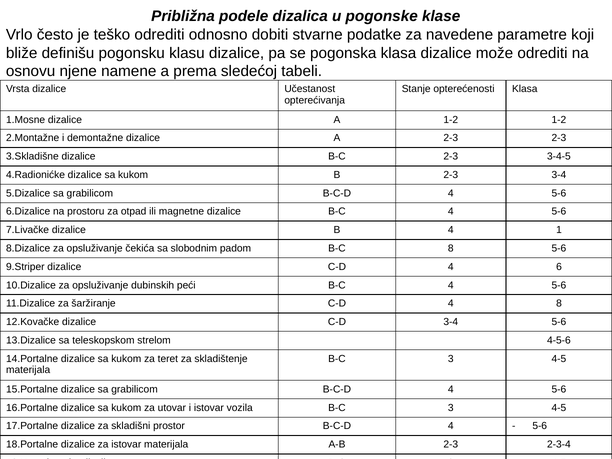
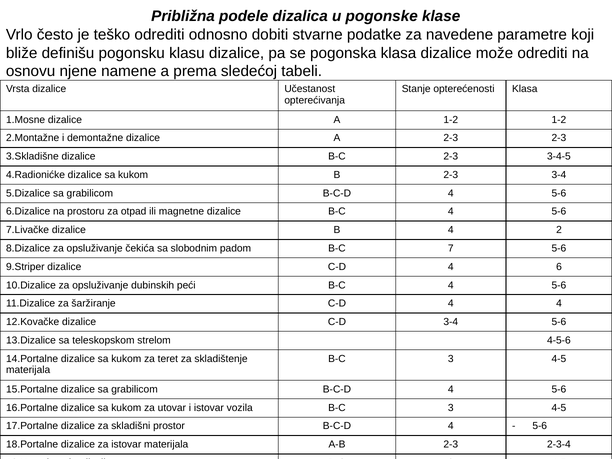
1: 1 -> 2
B-C 8: 8 -> 7
4 8: 8 -> 4
